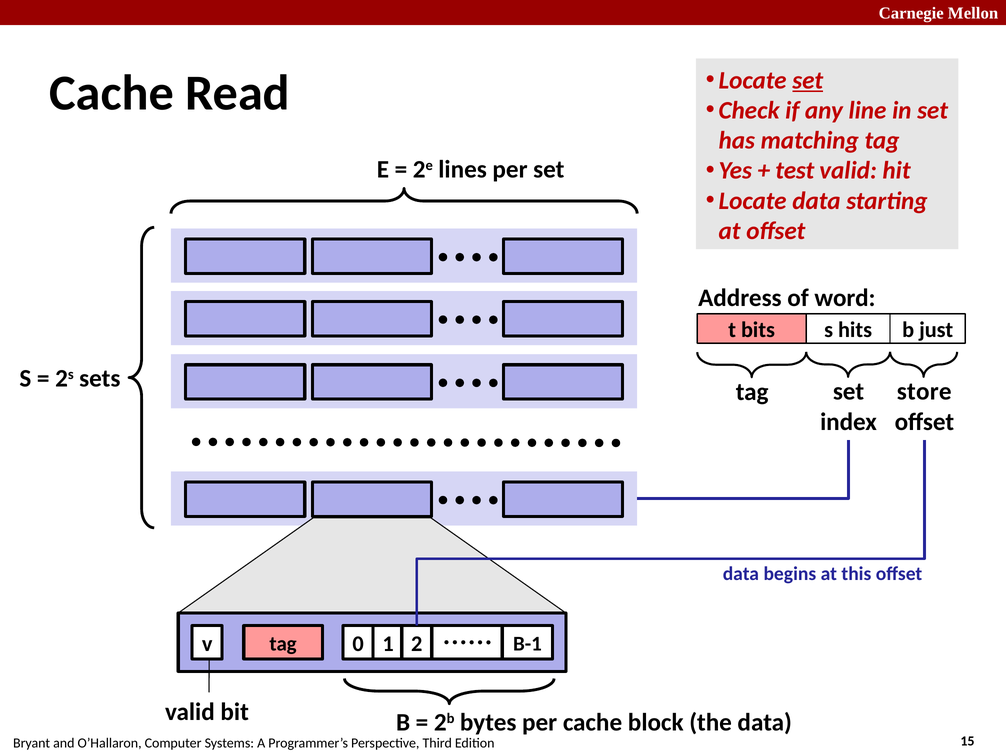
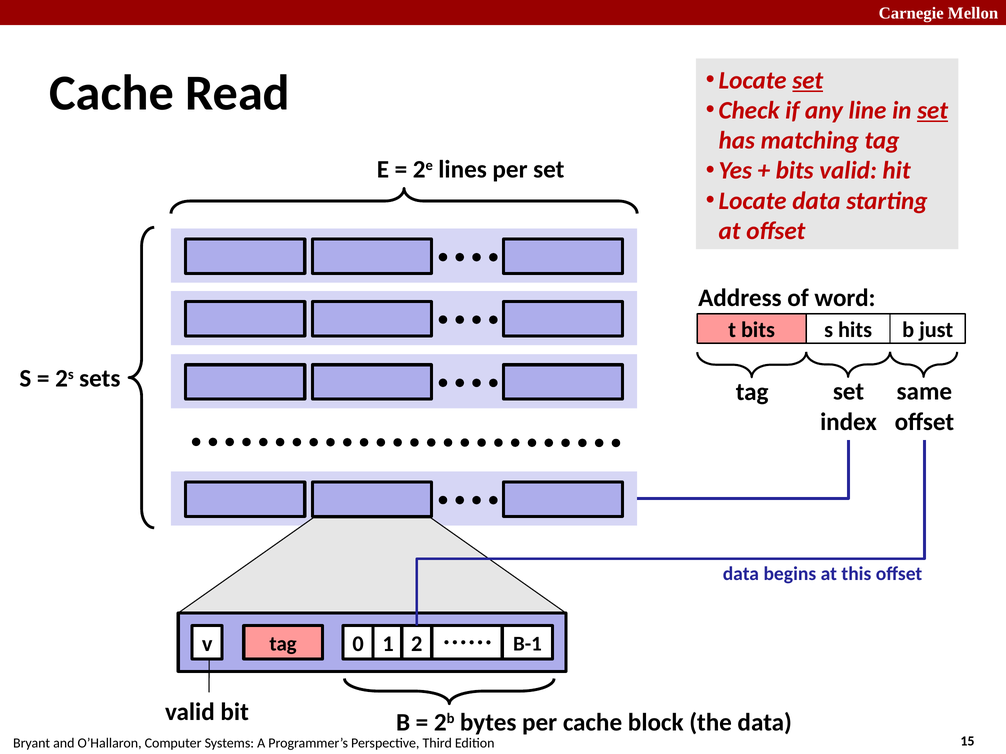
set at (933, 110) underline: none -> present
test at (795, 171): test -> bits
store: store -> same
